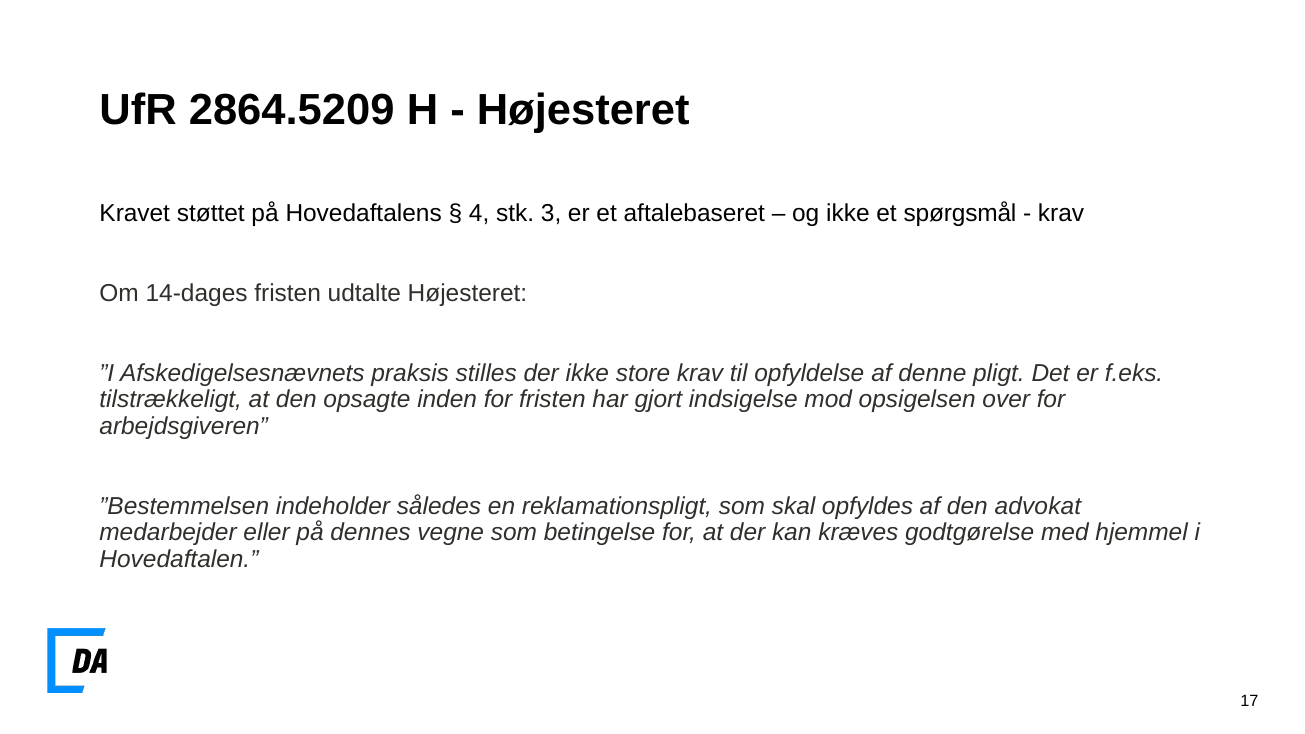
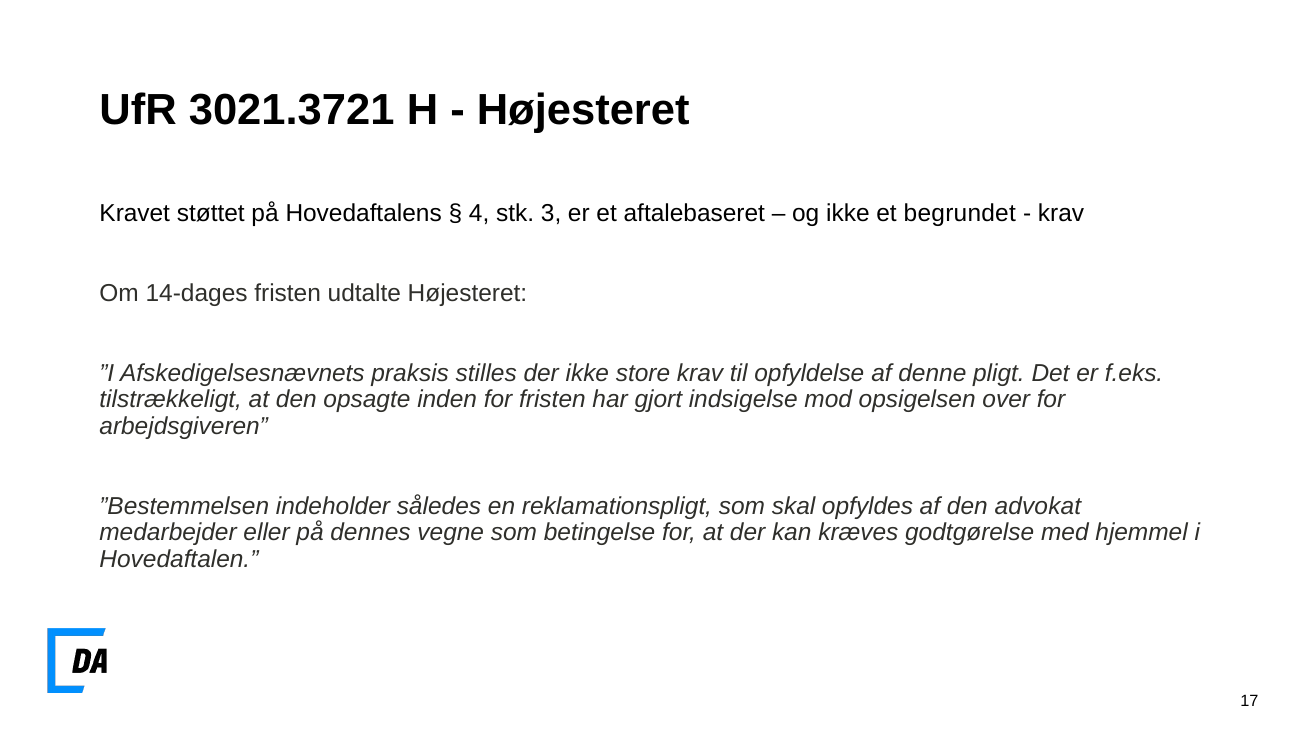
2864.5209: 2864.5209 -> 3021.3721
spørgsmål: spørgsmål -> begrundet
